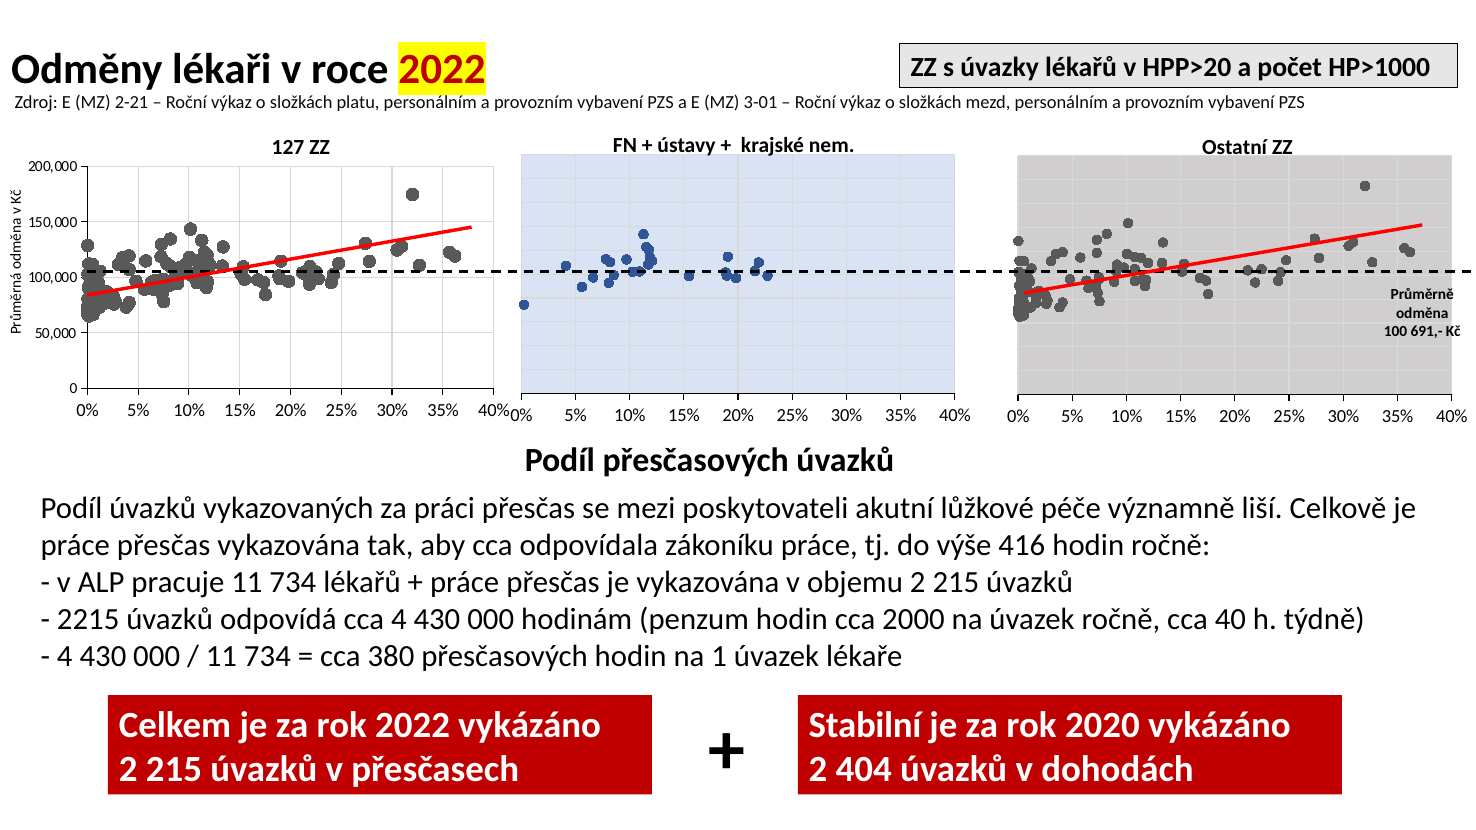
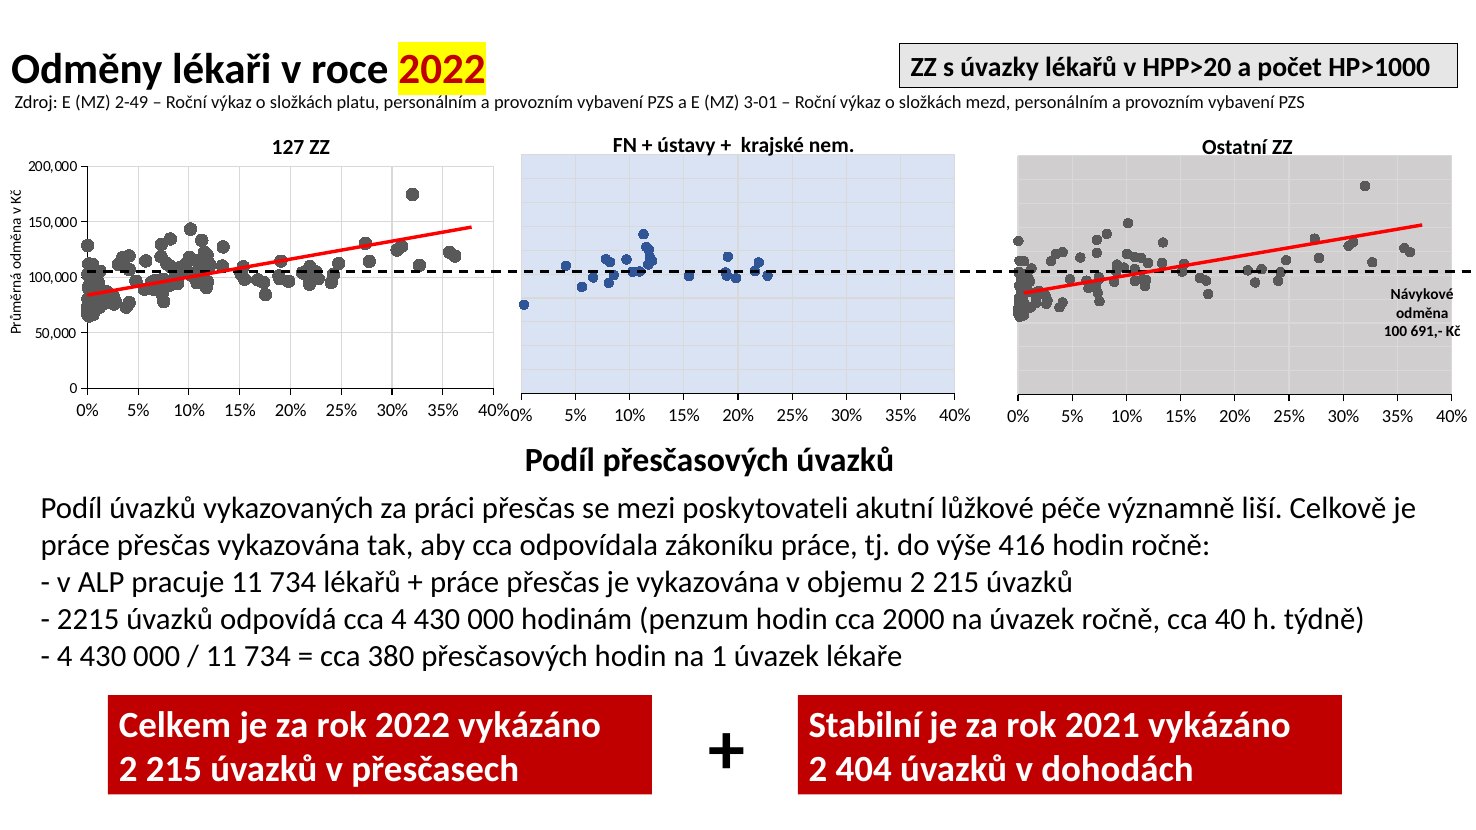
2-21: 2-21 -> 2-49
Průměrně: Průměrně -> Návykové
2020: 2020 -> 2021
